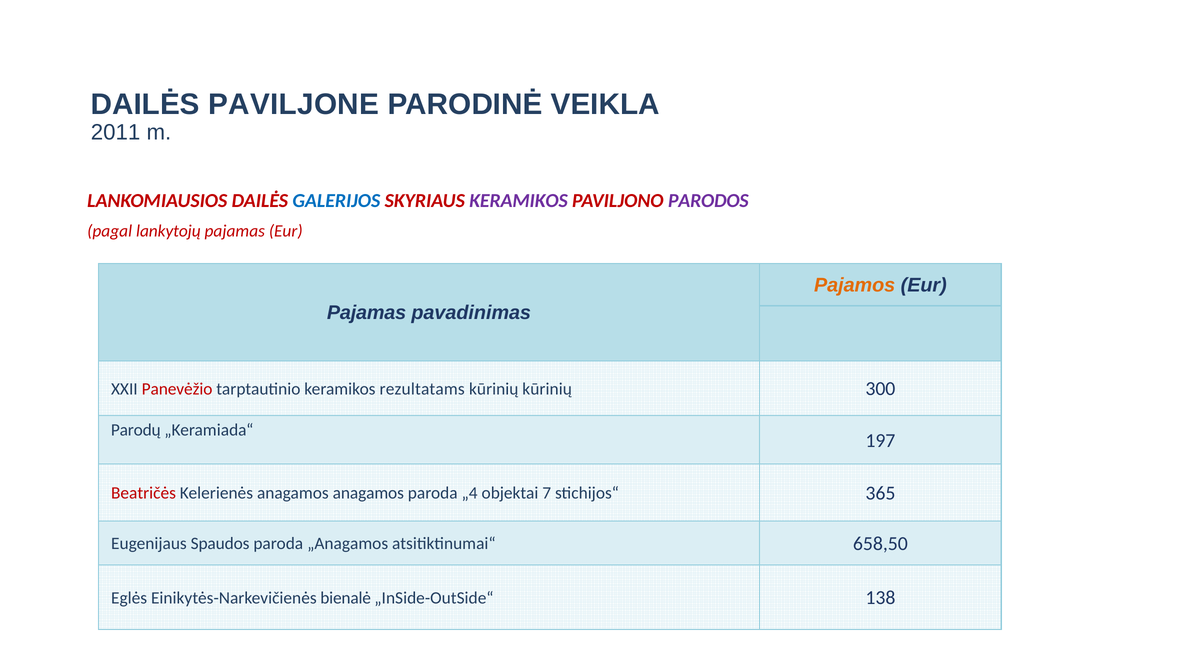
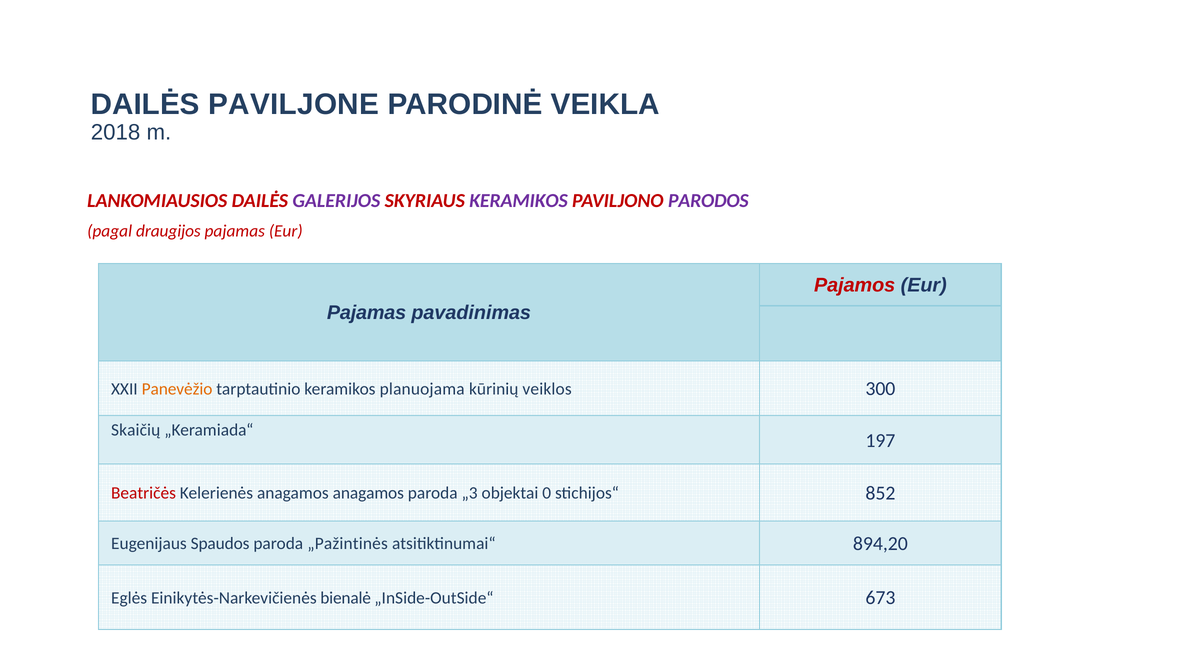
2011: 2011 -> 2018
GALERIJOS colour: blue -> purple
lankytojų: lankytojų -> draugijos
Pajamos colour: orange -> red
Panevėžio colour: red -> orange
rezultatams: rezultatams -> planuojama
kūrinių kūrinių: kūrinių -> veiklos
Parodų: Parodų -> Skaičių
„4: „4 -> „3
7: 7 -> 0
365: 365 -> 852
„Anagamos: „Anagamos -> „Pažintinės
658,50: 658,50 -> 894,20
138: 138 -> 673
